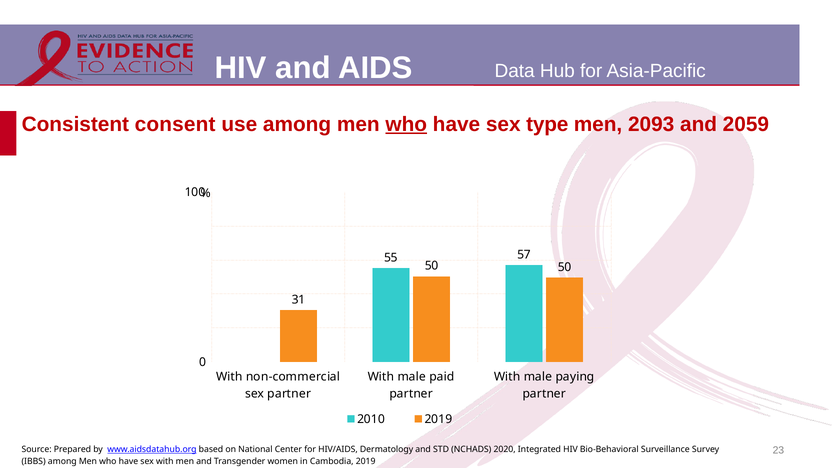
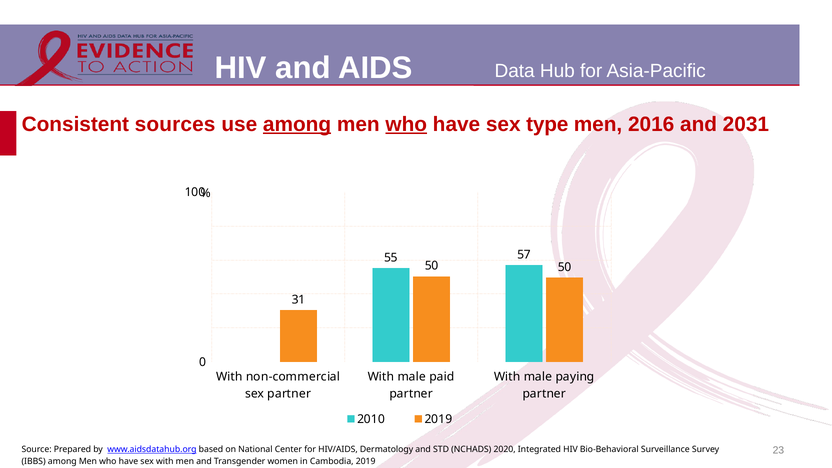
consent: consent -> sources
among at (297, 124) underline: none -> present
2093: 2093 -> 2016
2059: 2059 -> 2031
